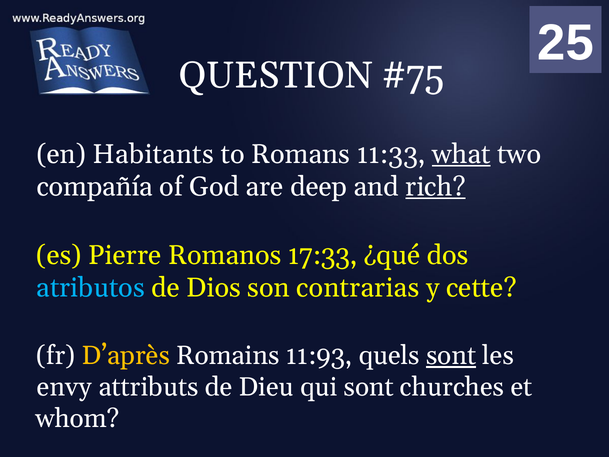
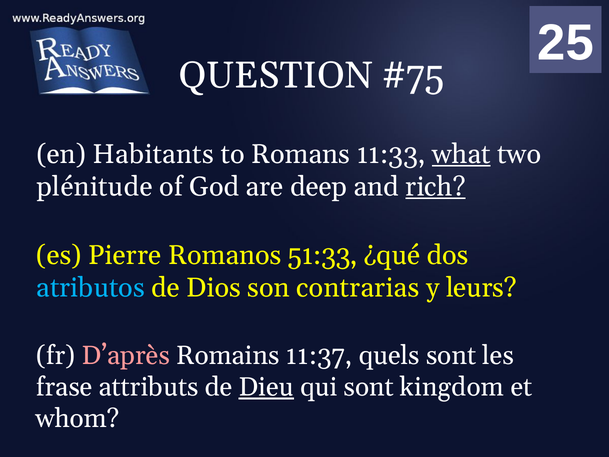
compañía: compañía -> plénitude
17:33: 17:33 -> 51:33
cette: cette -> leurs
D’après colour: yellow -> pink
11:93: 11:93 -> 11:37
sont at (451, 356) underline: present -> none
envy: envy -> frase
Dieu underline: none -> present
churches: churches -> kingdom
